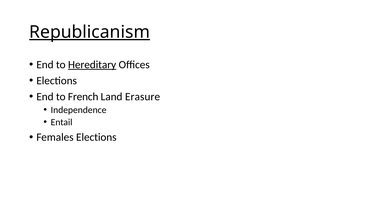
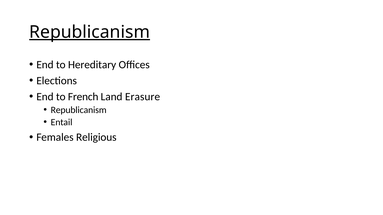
Hereditary underline: present -> none
Independence at (79, 110): Independence -> Republicanism
Females Elections: Elections -> Religious
